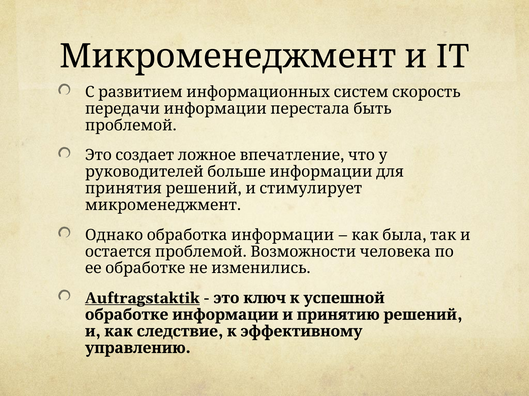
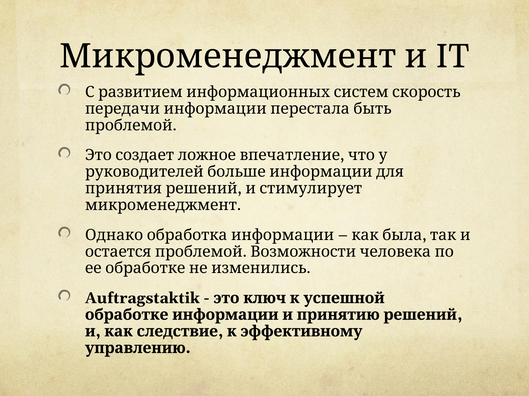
Auftragstaktik underline: present -> none
